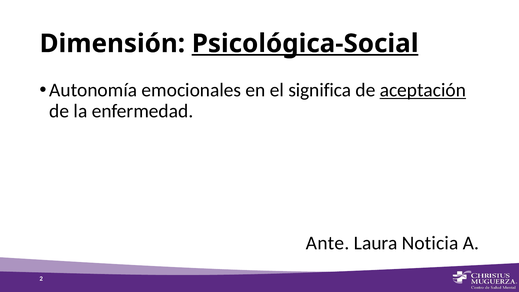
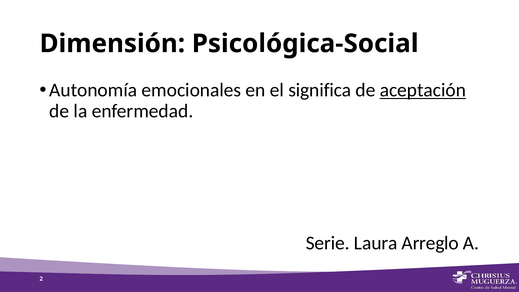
Psicológica-Social underline: present -> none
Ante: Ante -> Serie
Noticia: Noticia -> Arreglo
